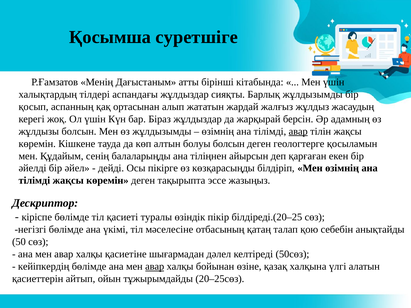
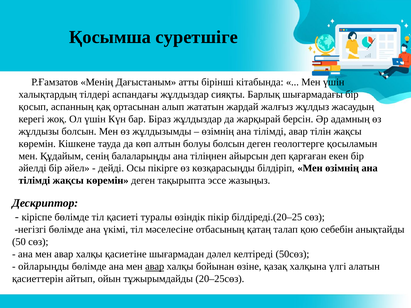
Барлық жұлдызымды: жұлдызымды -> шығармадағы
авар at (298, 131) underline: present -> none
кейіпкердің: кейіпкердің -> ойларыңды
